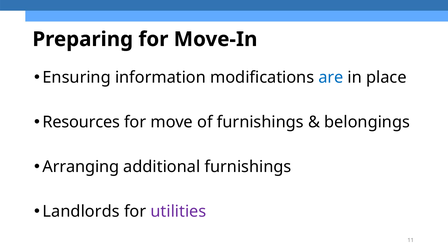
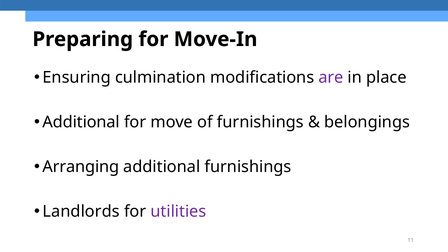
information: information -> culmination
are colour: blue -> purple
Resources at (81, 122): Resources -> Additional
